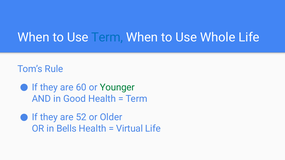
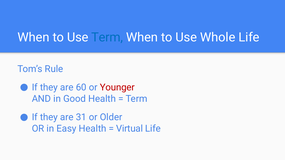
Younger colour: green -> red
52: 52 -> 31
Bells: Bells -> Easy
